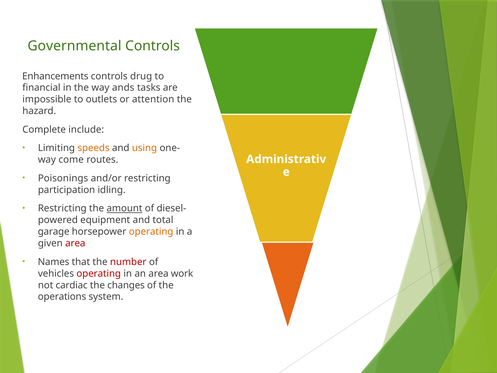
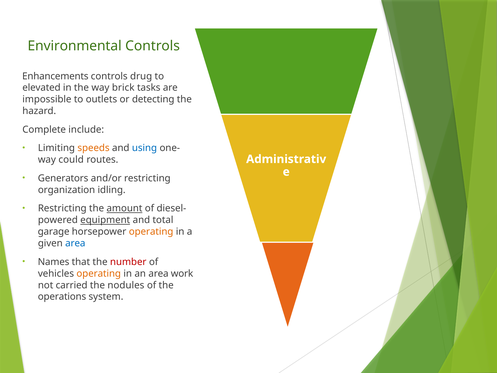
Governmental: Governmental -> Environmental
financial: financial -> elevated
ands: ands -> brick
attention: attention -> detecting
using colour: orange -> blue
come: come -> could
Poisonings: Poisonings -> Generators
participation: participation -> organization
equipment underline: none -> present
area at (75, 243) colour: red -> blue
operating at (99, 273) colour: red -> orange
cardiac: cardiac -> carried
changes: changes -> nodules
